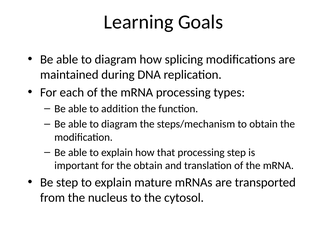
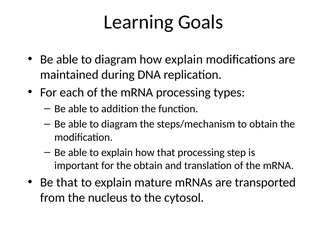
how splicing: splicing -> explain
Be step: step -> that
